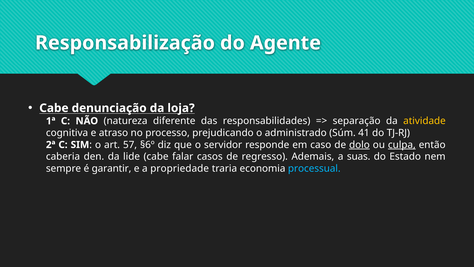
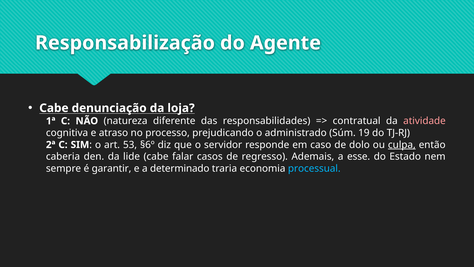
separação: separação -> contratual
atividade colour: yellow -> pink
41: 41 -> 19
57: 57 -> 53
dolo underline: present -> none
suas: suas -> esse
propriedade: propriedade -> determinado
